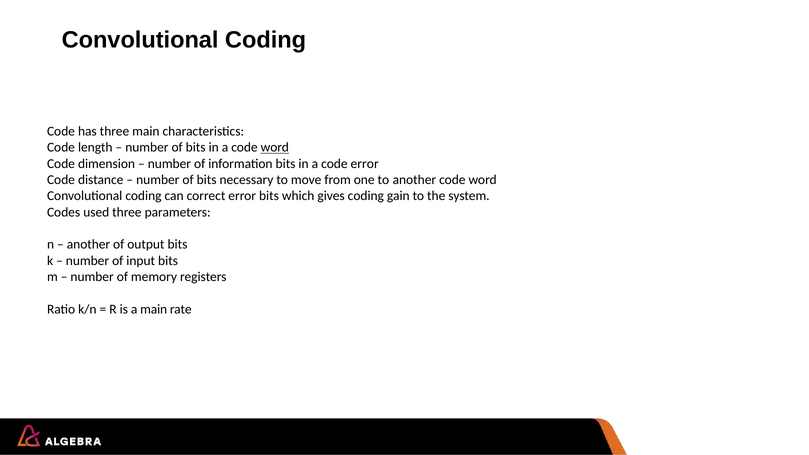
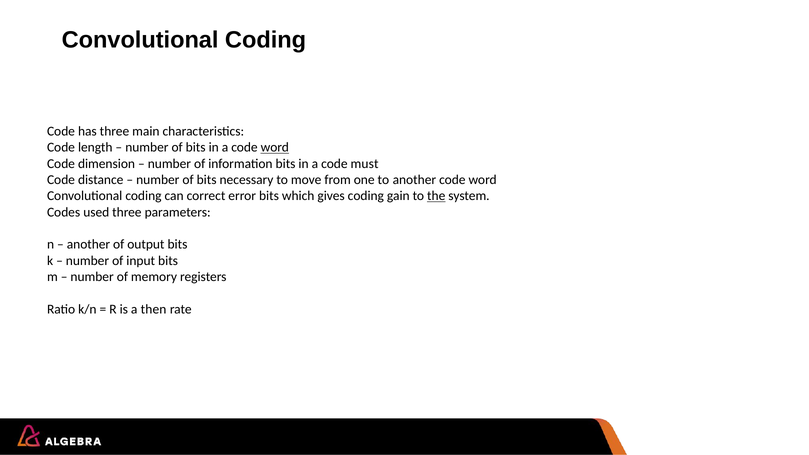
code error: error -> must
the underline: none -> present
a main: main -> then
